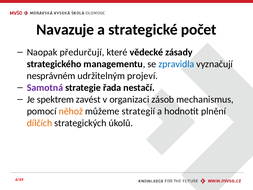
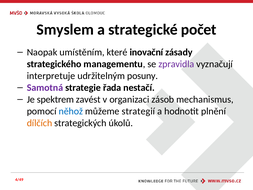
Navazuje: Navazuje -> Smyslem
předurčují: předurčují -> umístěním
vědecké: vědecké -> inovační
zpravidla colour: blue -> purple
nesprávném: nesprávném -> interpretuje
projeví: projeví -> posuny
něhož colour: orange -> blue
